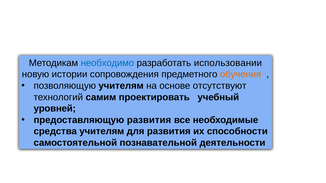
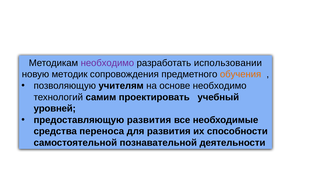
необходимо at (107, 63) colour: blue -> purple
новую истории: истории -> методик
основе отсутствуют: отсутствуют -> необходимо
средства учителям: учителям -> переноса
